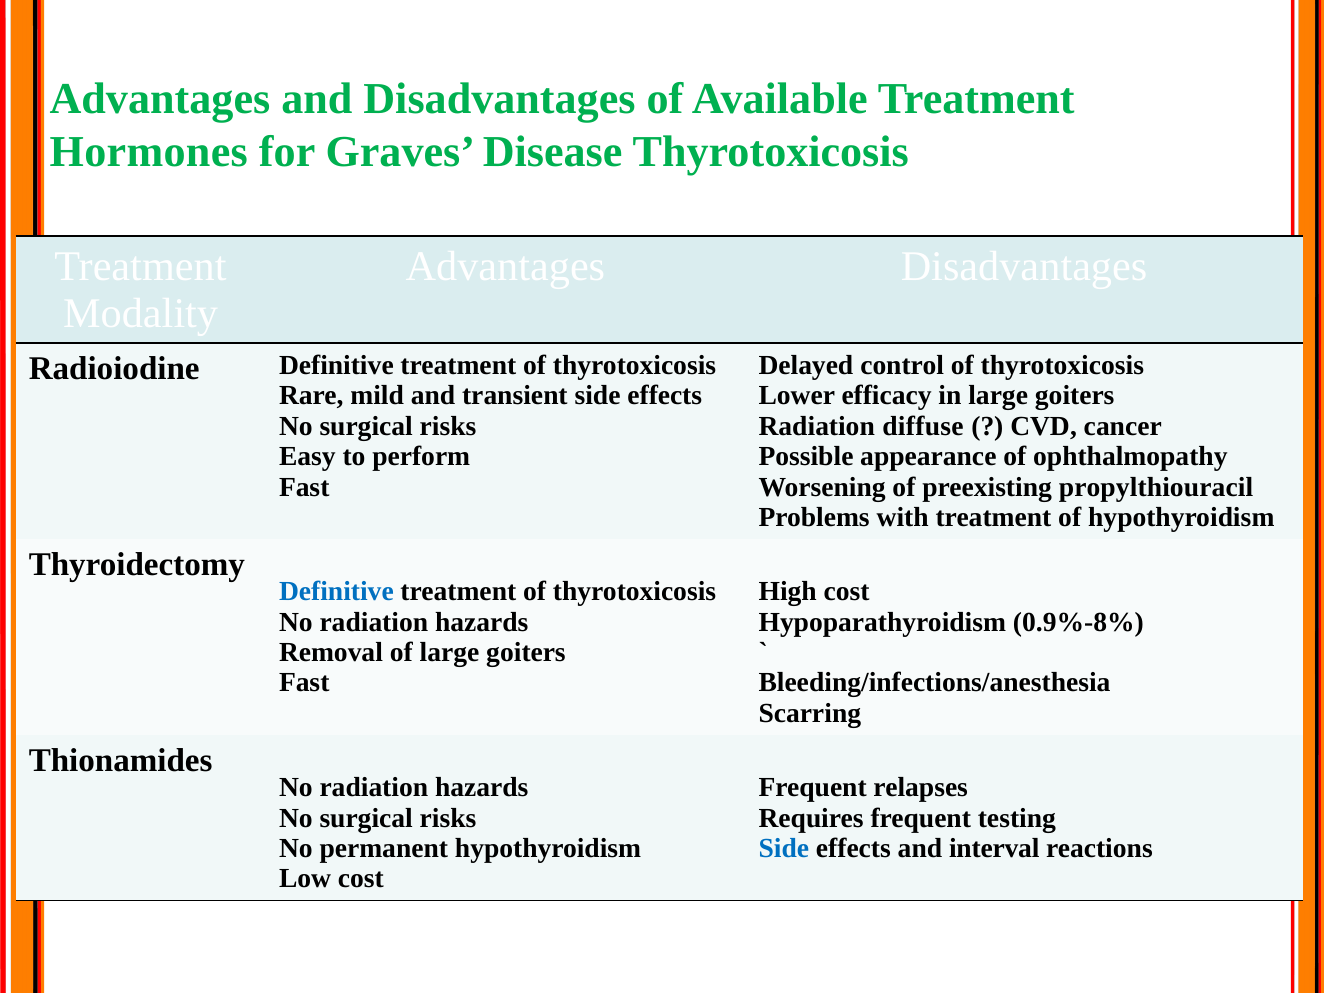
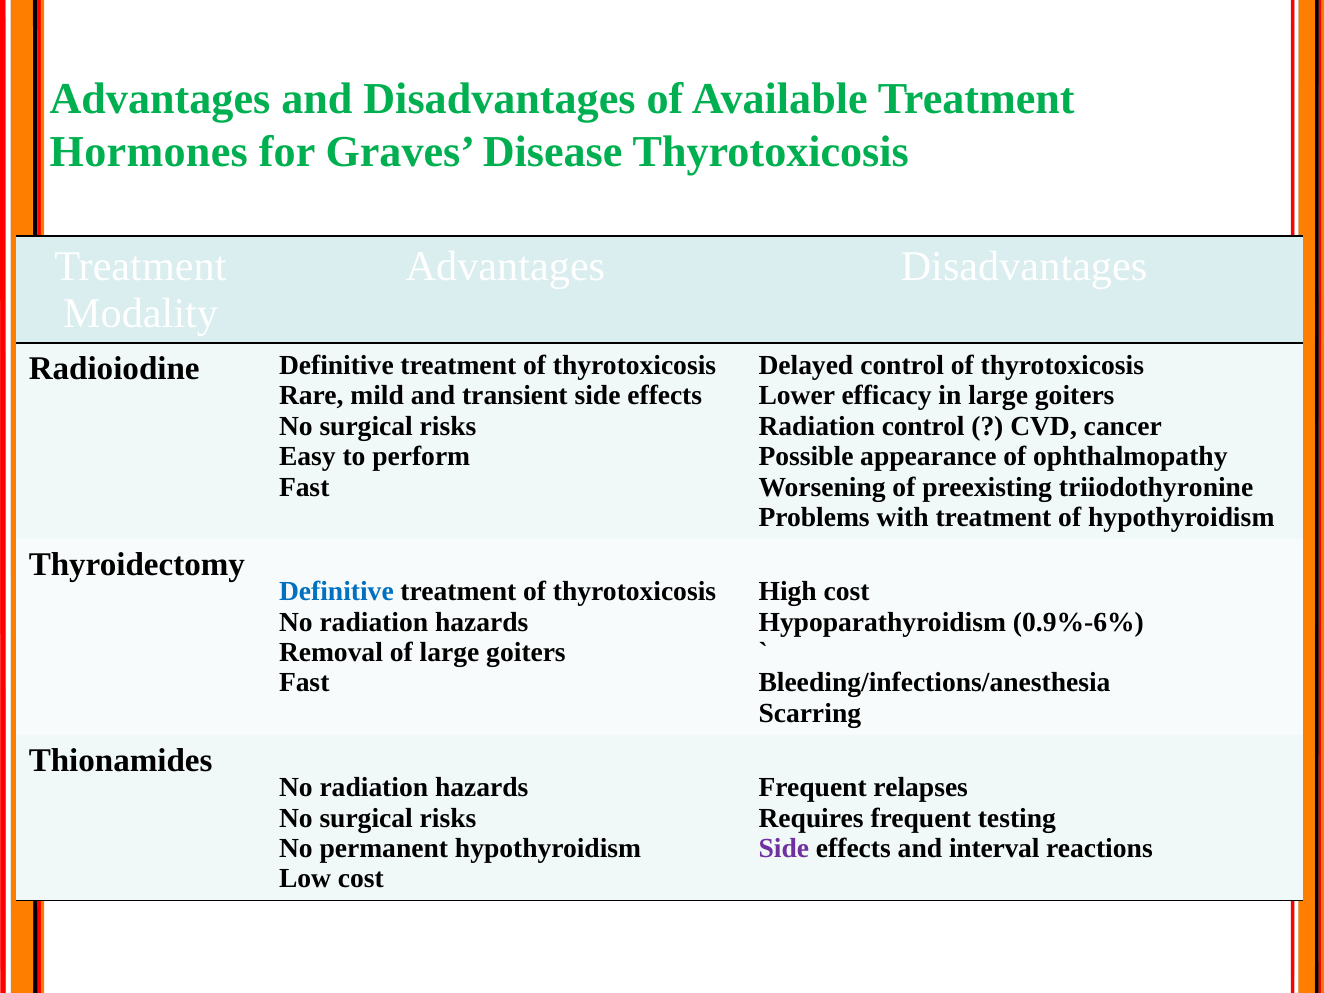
Radiation diffuse: diffuse -> control
propylthiouracil: propylthiouracil -> triiodothyronine
0.9%-8%: 0.9%-8% -> 0.9%-6%
Side at (784, 848) colour: blue -> purple
